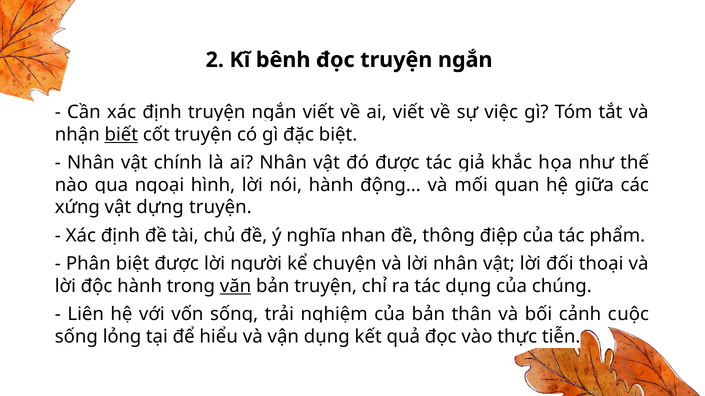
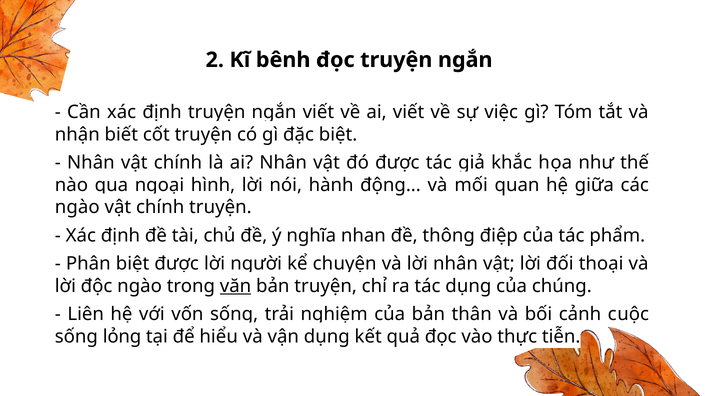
biết underline: present -> none
xứng at (77, 208): xứng -> ngào
dựng at (160, 208): dựng -> chính
độc hành: hành -> ngào
